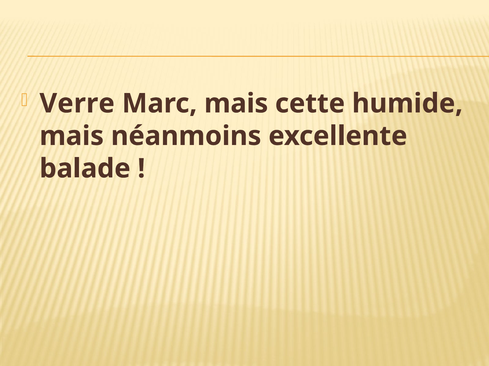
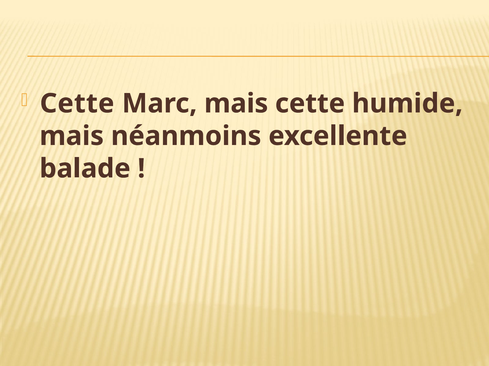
Verre at (77, 104): Verre -> Cette
